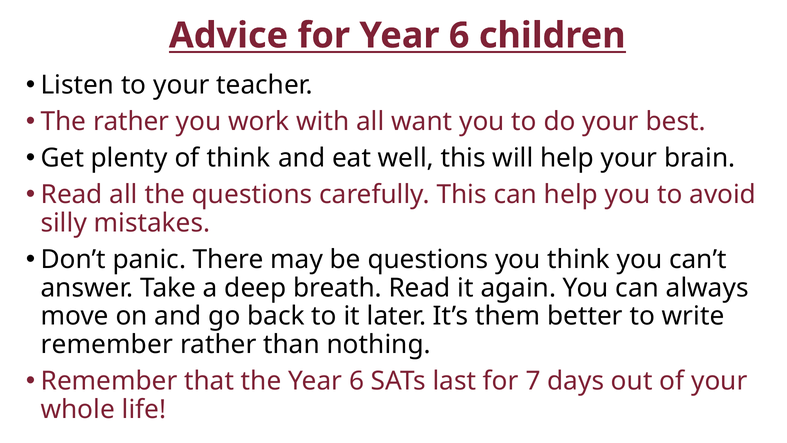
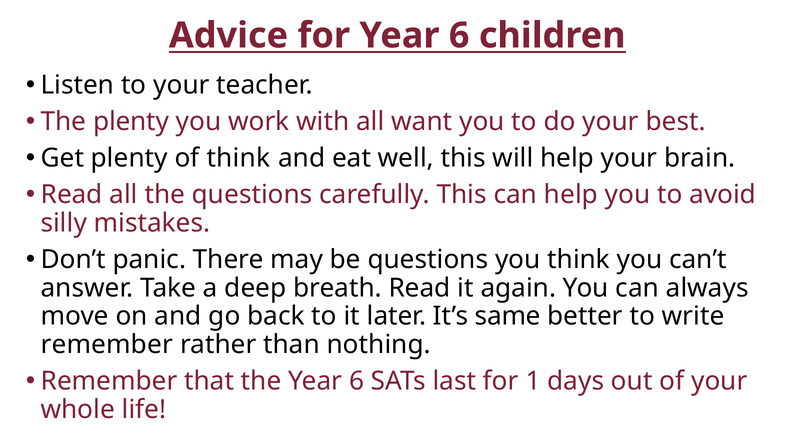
The rather: rather -> plenty
them: them -> same
7: 7 -> 1
